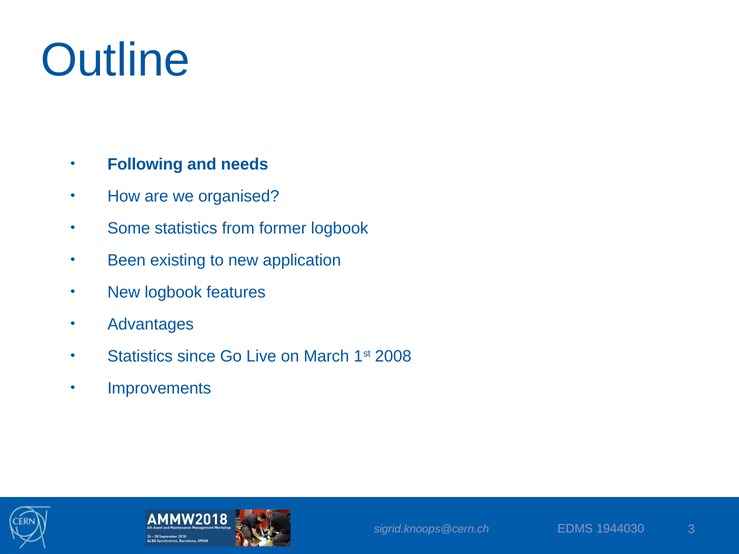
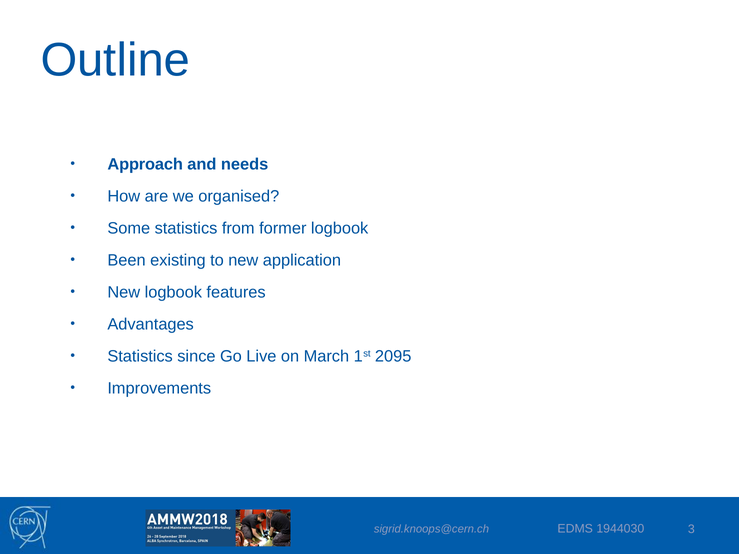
Following: Following -> Approach
2008: 2008 -> 2095
